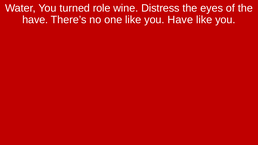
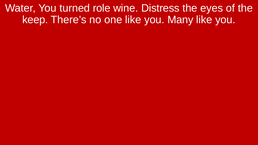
have at (35, 20): have -> keep
you Have: Have -> Many
